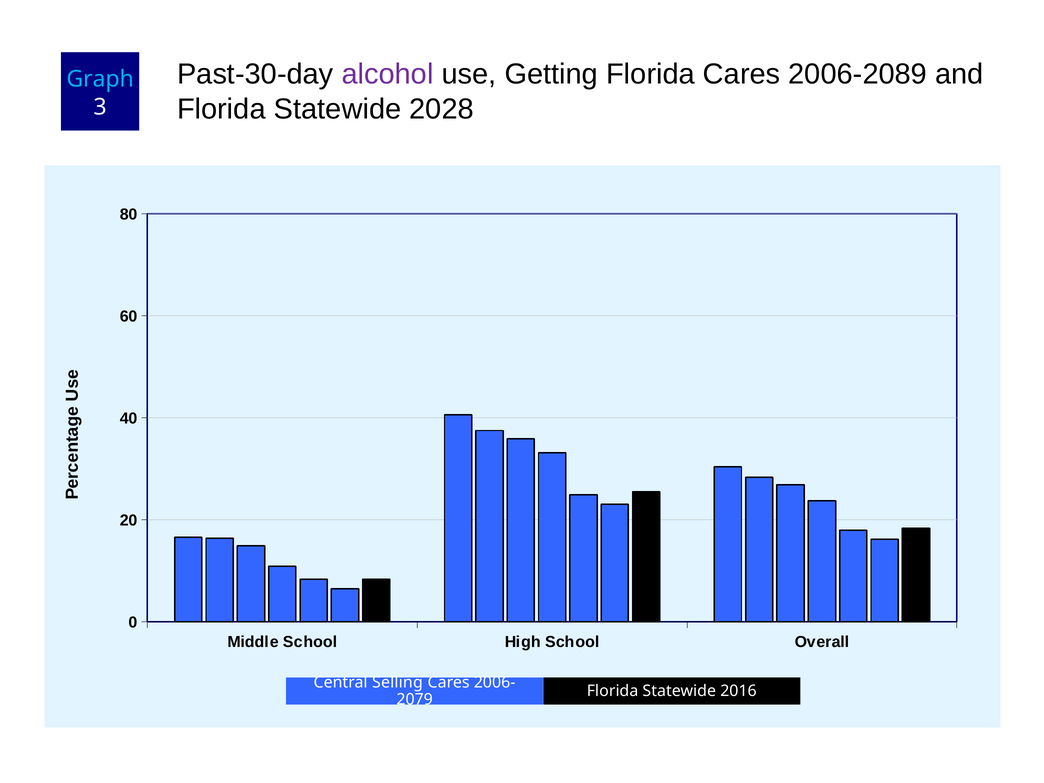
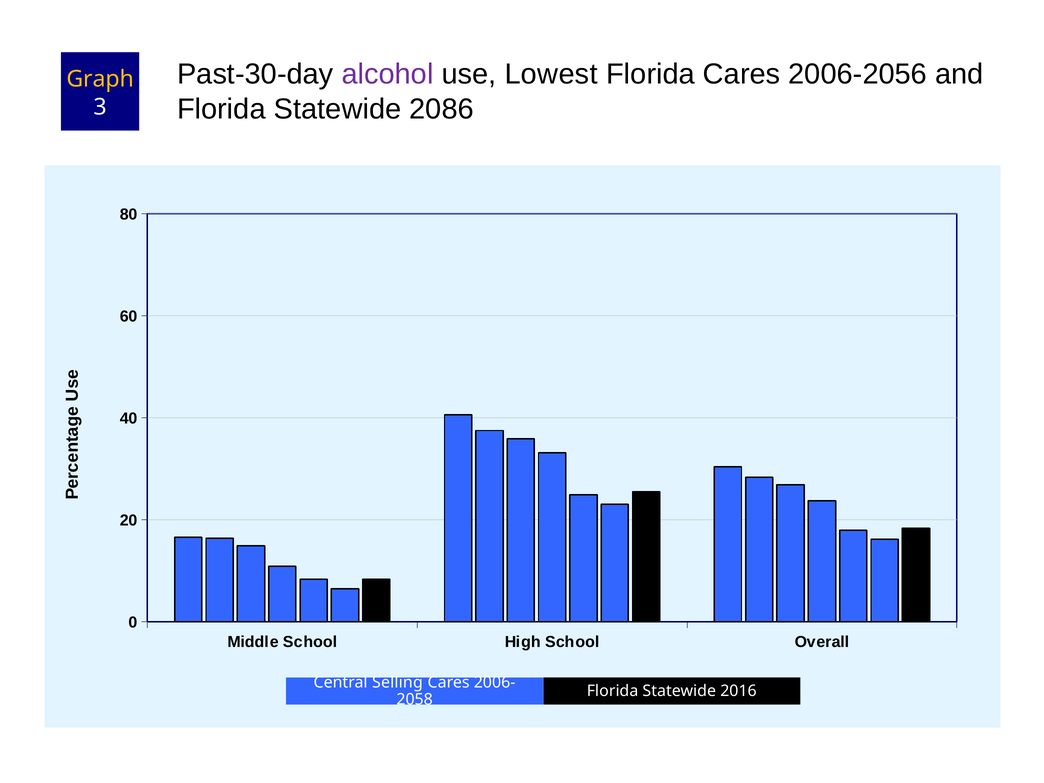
Getting: Getting -> Lowest
2006-2089: 2006-2089 -> 2006-2056
Graph colour: light blue -> yellow
2028: 2028 -> 2086
2079: 2079 -> 2058
